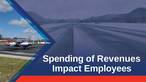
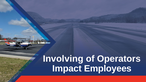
Spending: Spending -> Involving
Revenues: Revenues -> Operators
